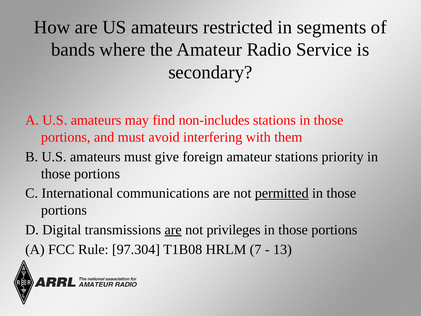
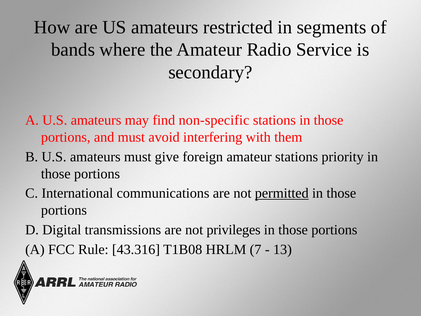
non-includes: non-includes -> non-specific
are at (173, 230) underline: present -> none
97.304: 97.304 -> 43.316
